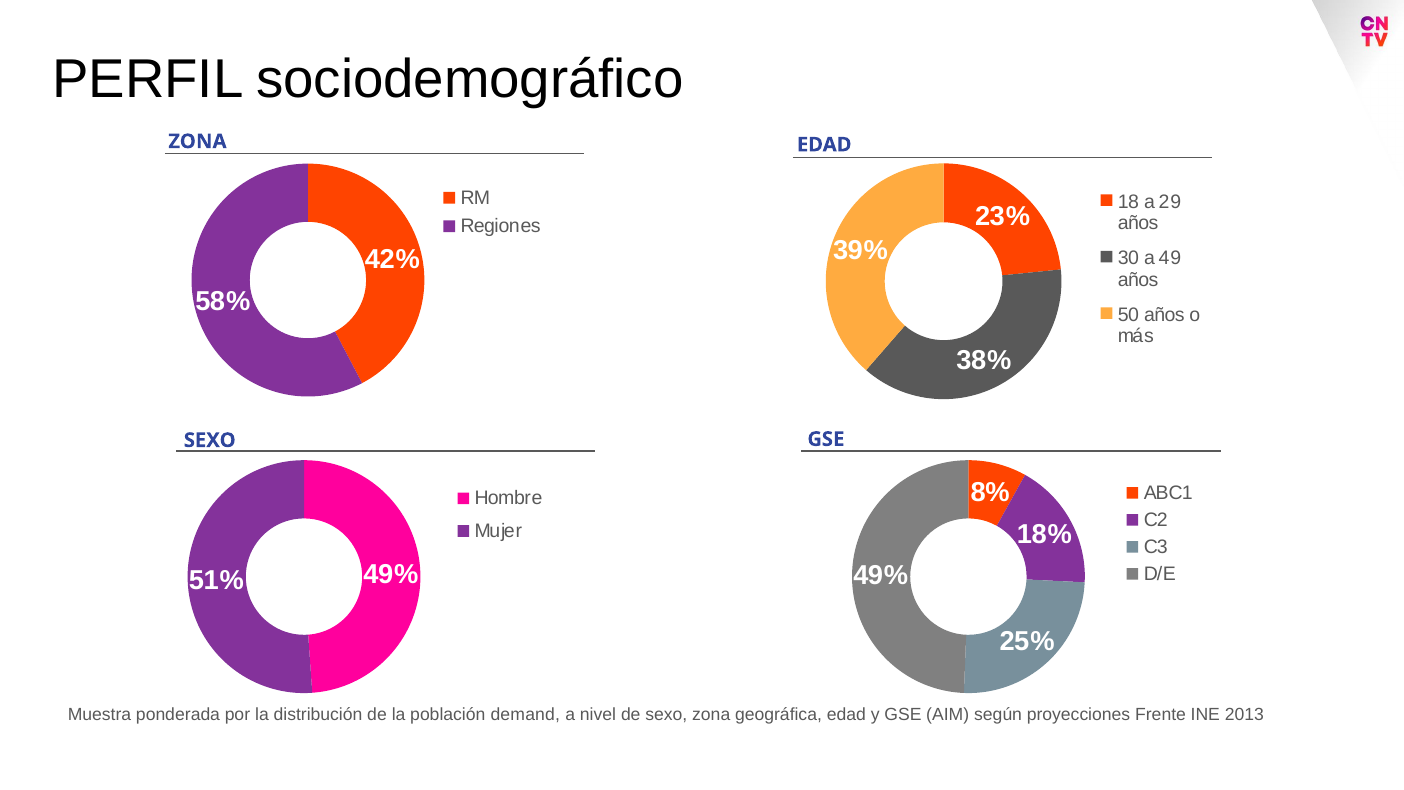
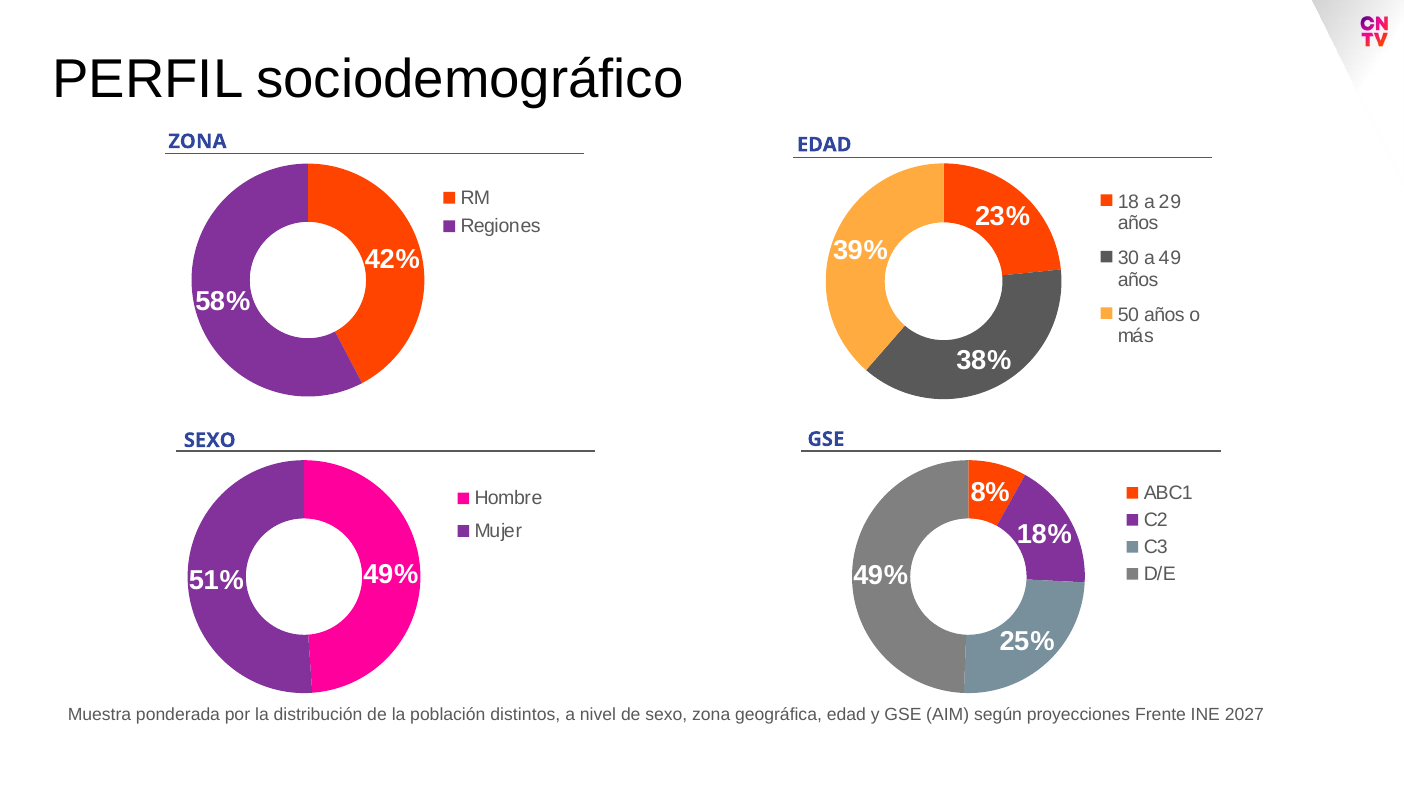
demand: demand -> distintos
2013: 2013 -> 2027
